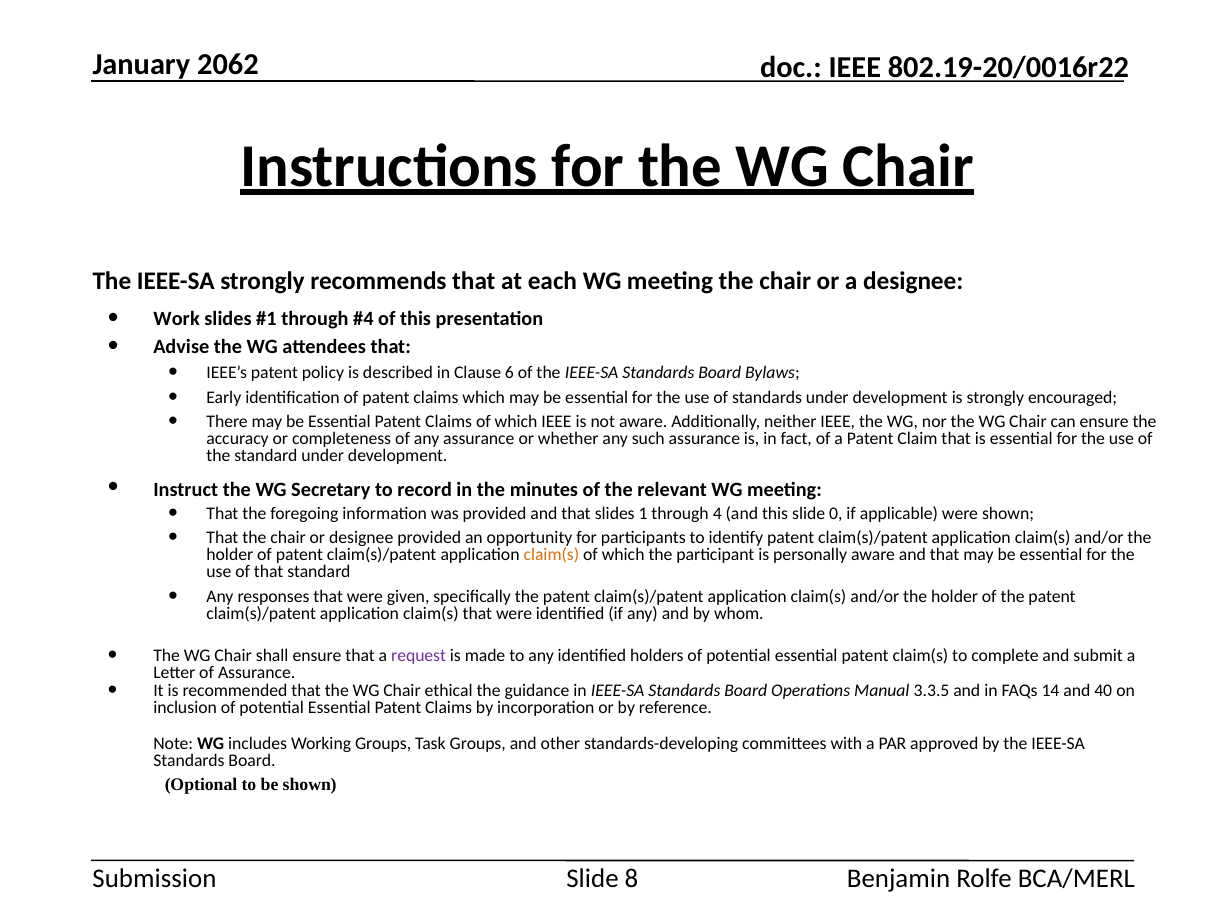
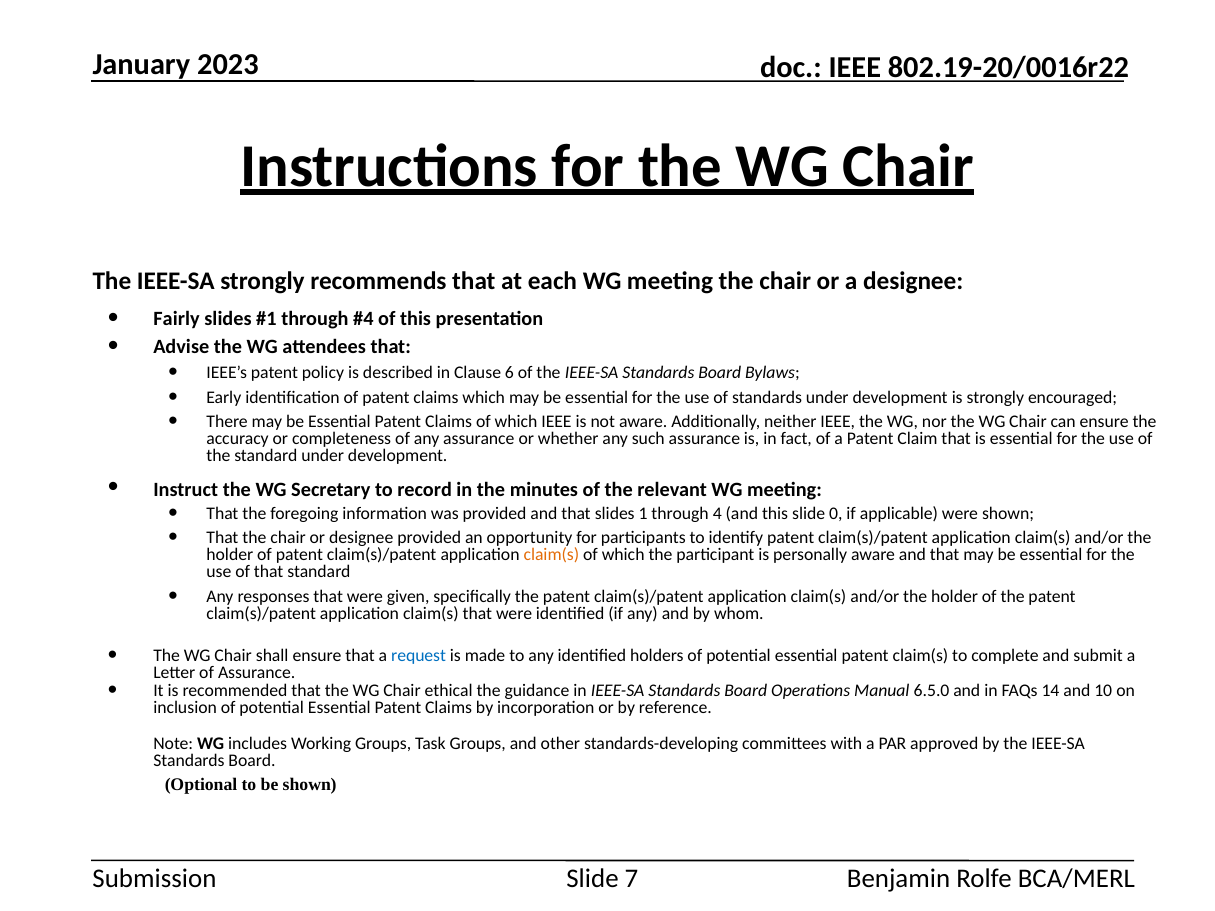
2062: 2062 -> 2023
Work: Work -> Fairly
request colour: purple -> blue
3.3.5: 3.3.5 -> 6.5.0
40: 40 -> 10
8: 8 -> 7
